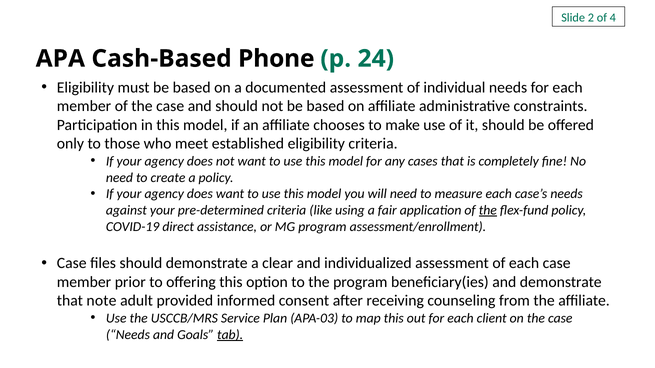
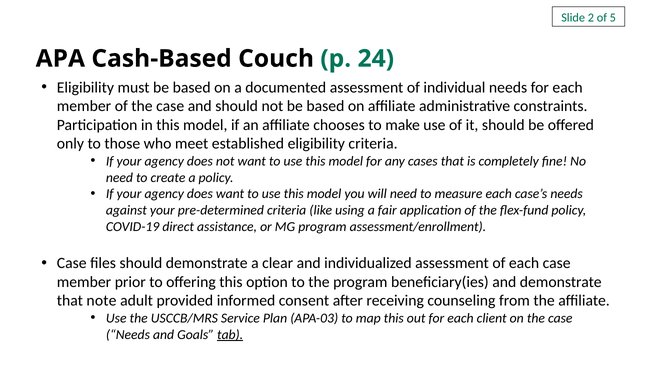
4: 4 -> 5
Phone: Phone -> Couch
the at (488, 211) underline: present -> none
